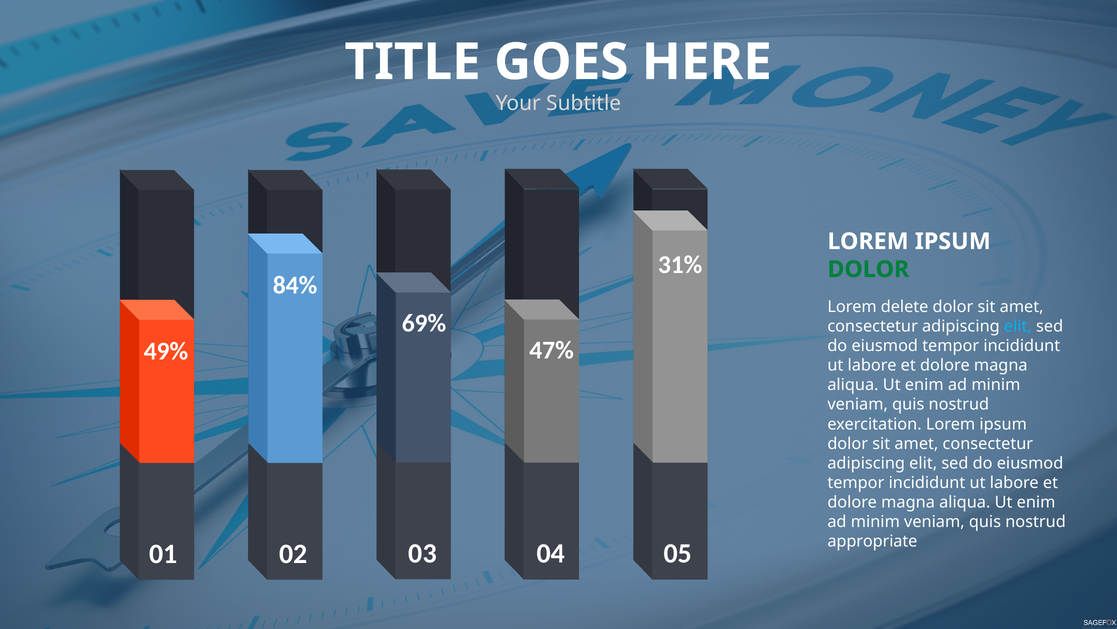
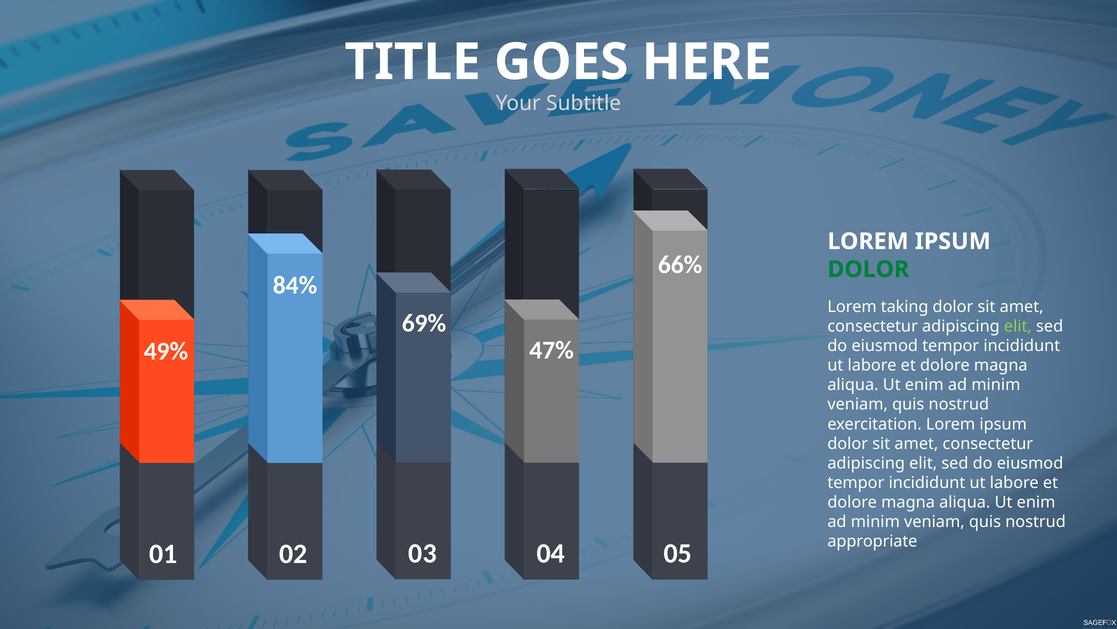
31%: 31% -> 66%
delete: delete -> taking
elit at (1018, 326) colour: light blue -> light green
